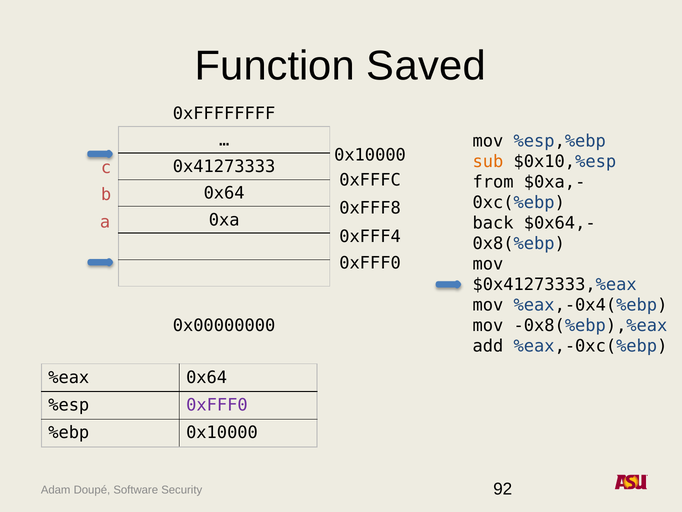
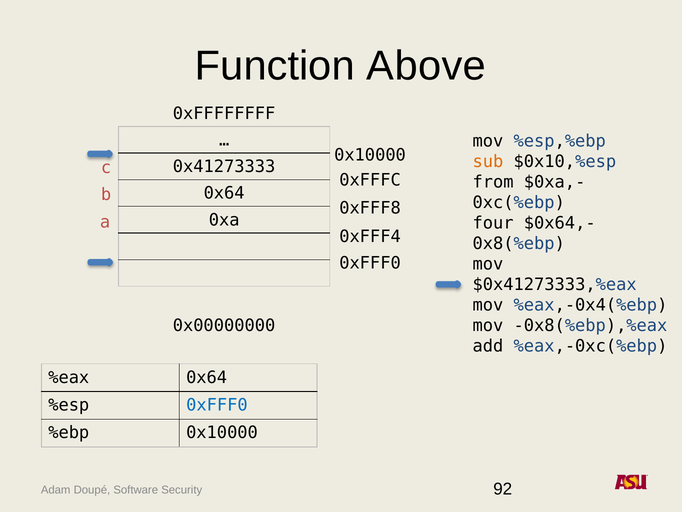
Saved: Saved -> Above
back: back -> four
0xFFF0 at (217, 405) colour: purple -> blue
